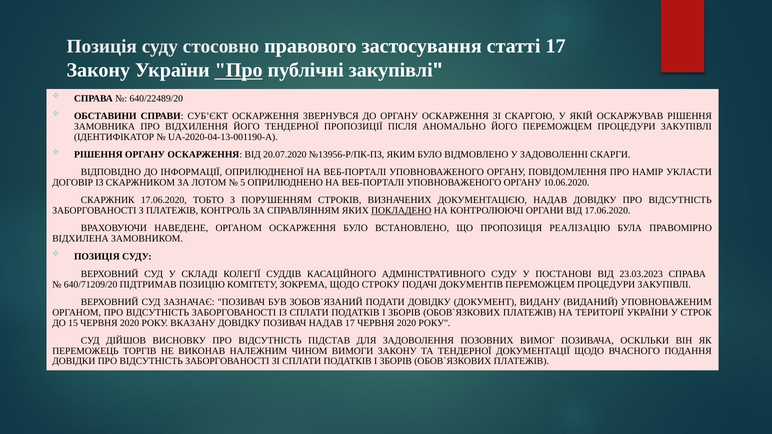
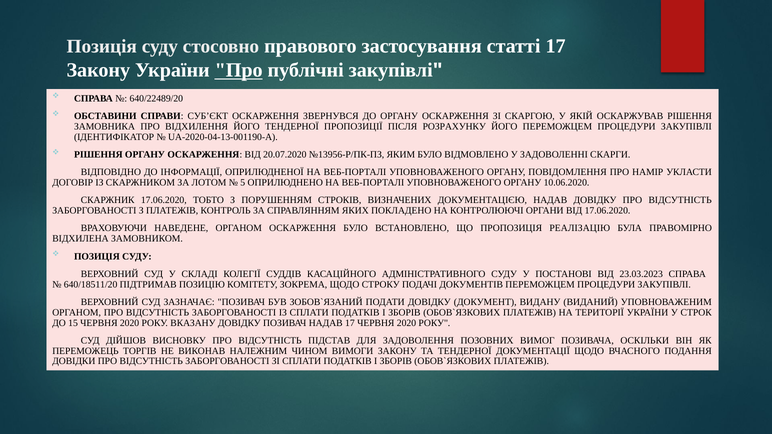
АНОМАЛЬНО: АНОМАЛЬНО -> РОЗРАХУНКУ
ПОКЛАДЕНО underline: present -> none
640/71209/20: 640/71209/20 -> 640/18511/20
